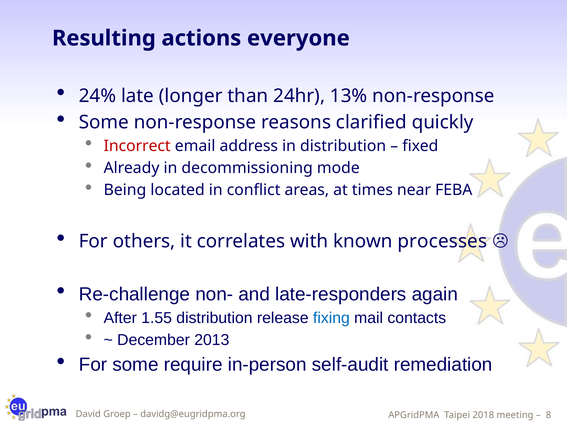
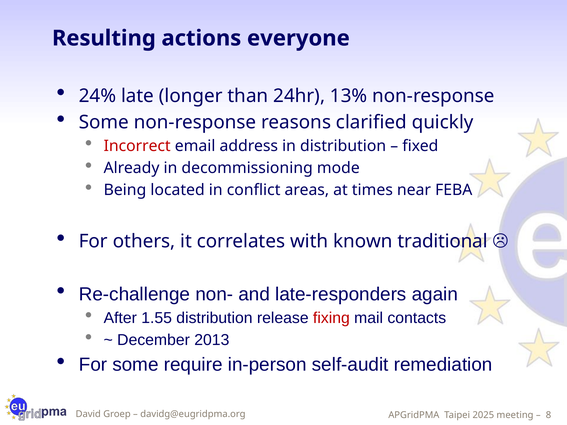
processes: processes -> traditional
fixing colour: blue -> red
2018: 2018 -> 2025
